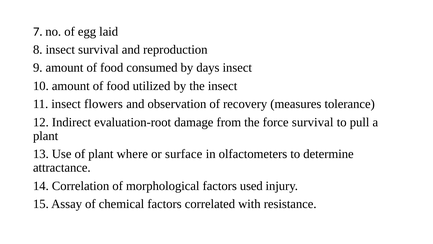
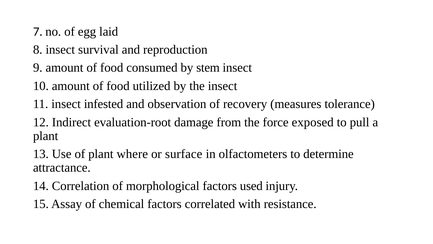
days: days -> stem
flowers: flowers -> infested
force survival: survival -> exposed
